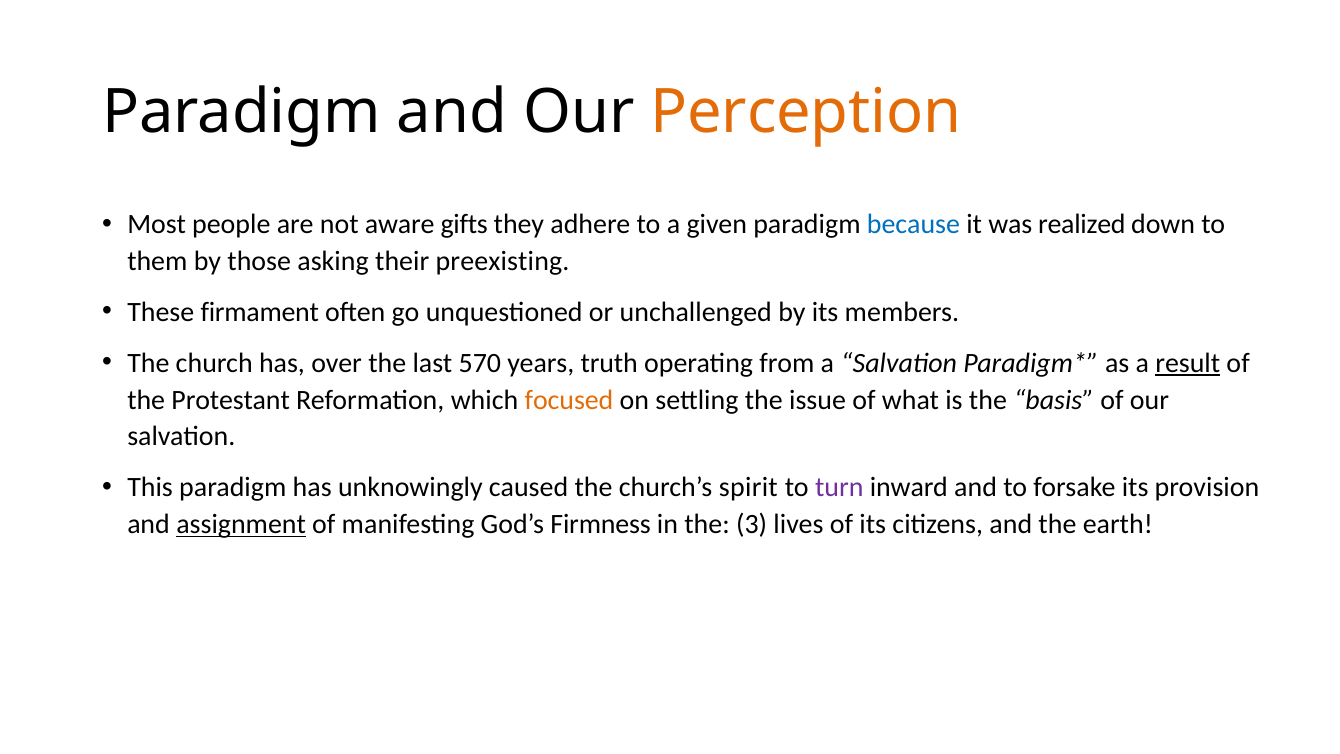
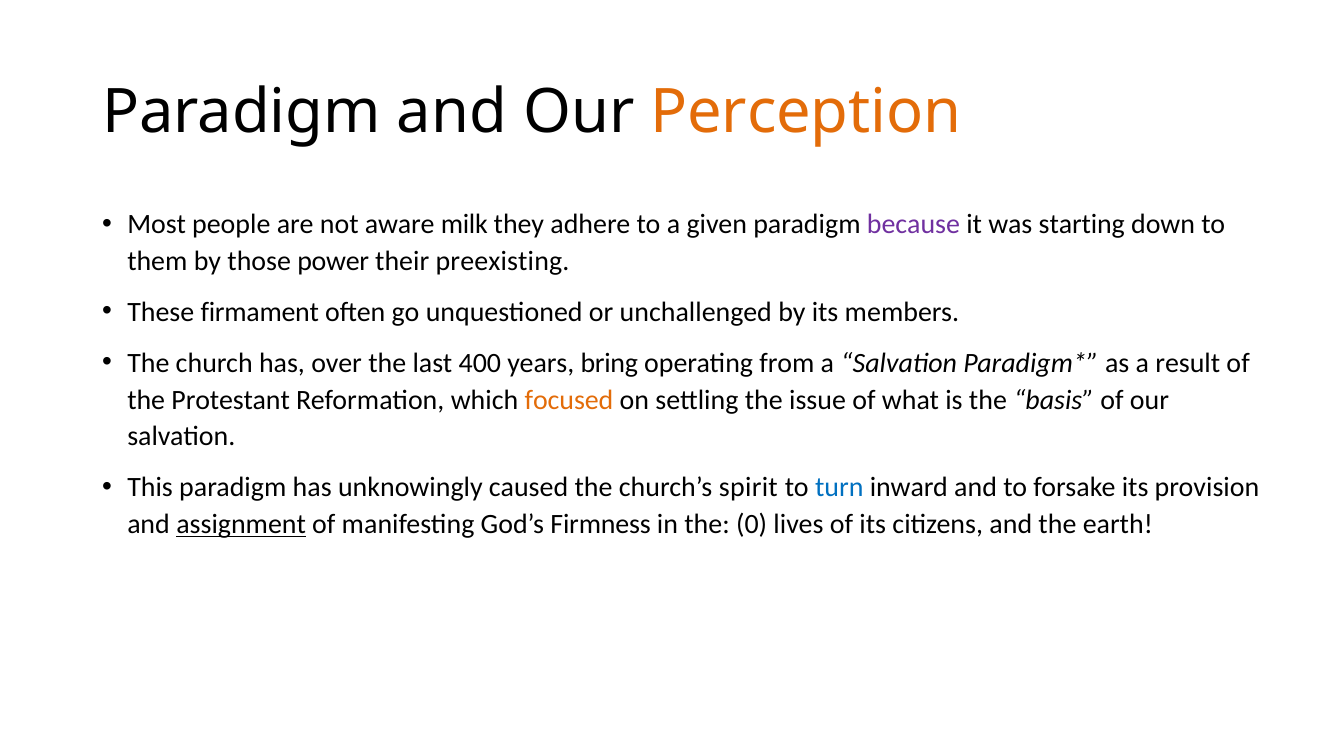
gifts: gifts -> milk
because colour: blue -> purple
realized: realized -> starting
asking: asking -> power
570: 570 -> 400
truth: truth -> bring
result underline: present -> none
turn colour: purple -> blue
3: 3 -> 0
